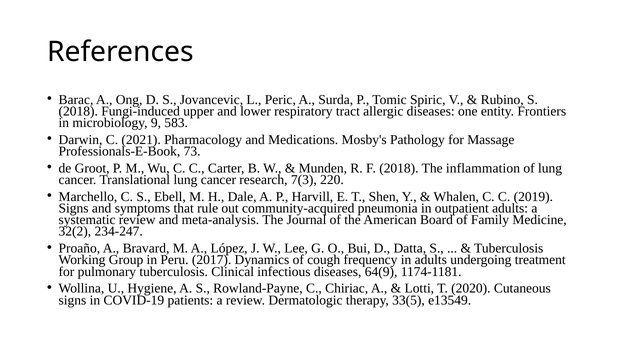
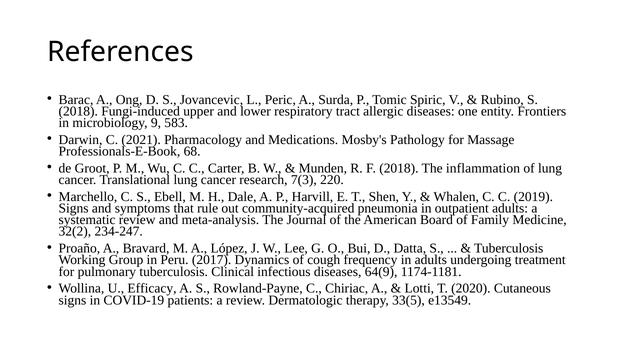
73: 73 -> 68
Hygiene: Hygiene -> Efficacy
